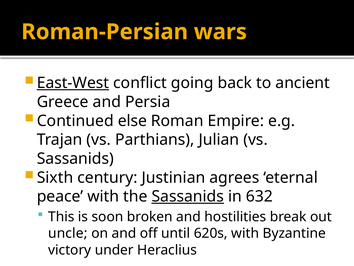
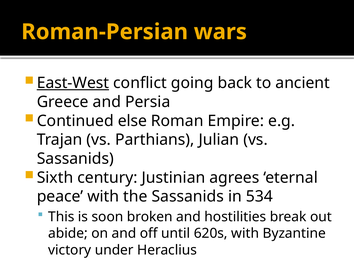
Sassanids at (188, 196) underline: present -> none
632: 632 -> 534
uncle: uncle -> abide
